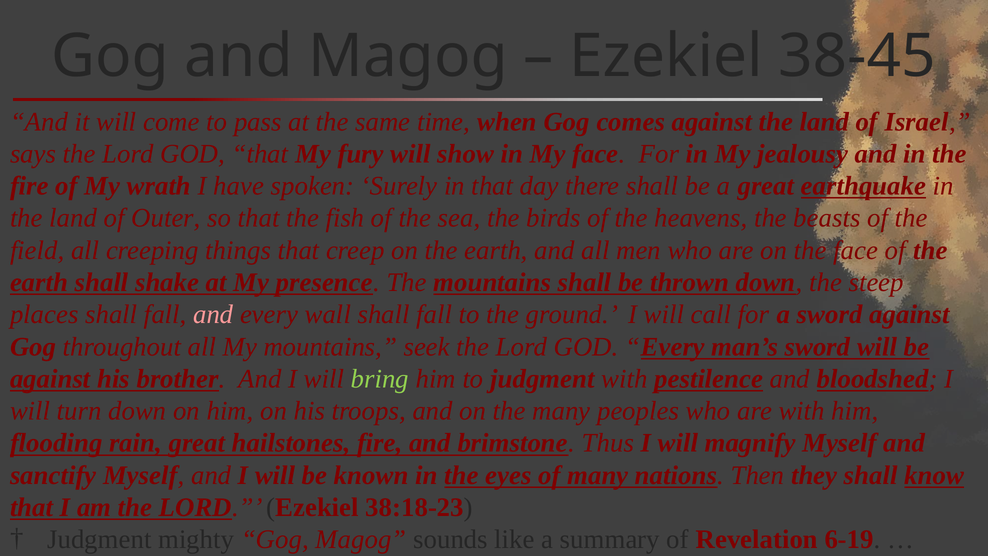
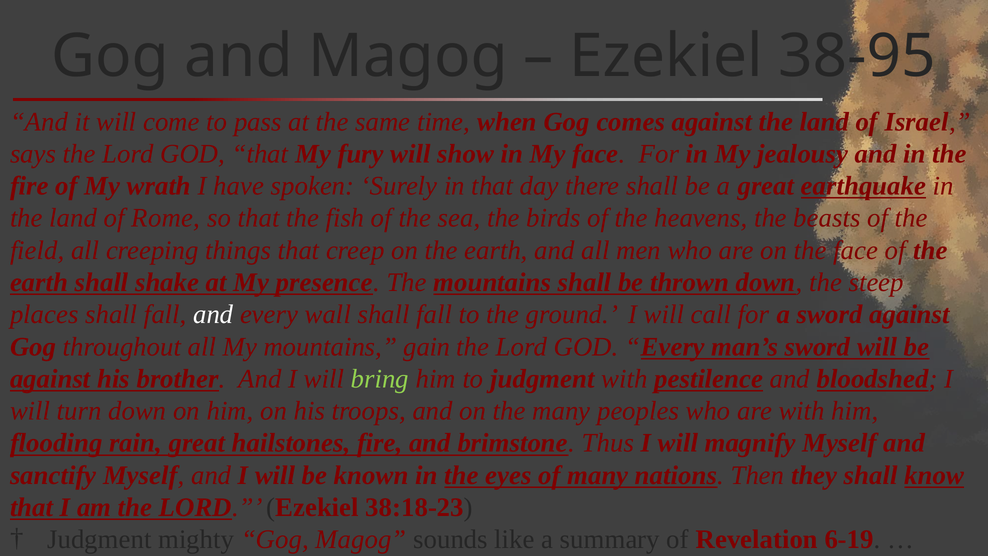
38-45: 38-45 -> 38-95
Outer: Outer -> Rome
and at (213, 314) colour: pink -> white
seek: seek -> gain
